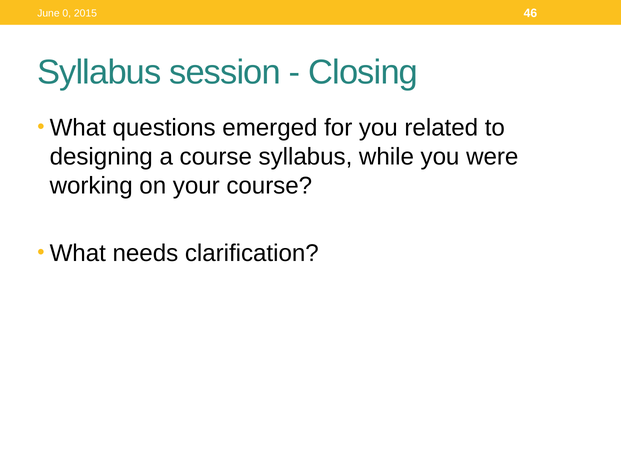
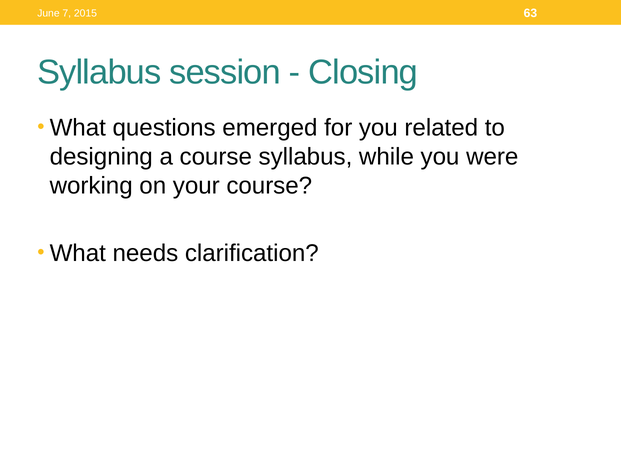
0: 0 -> 7
46: 46 -> 63
